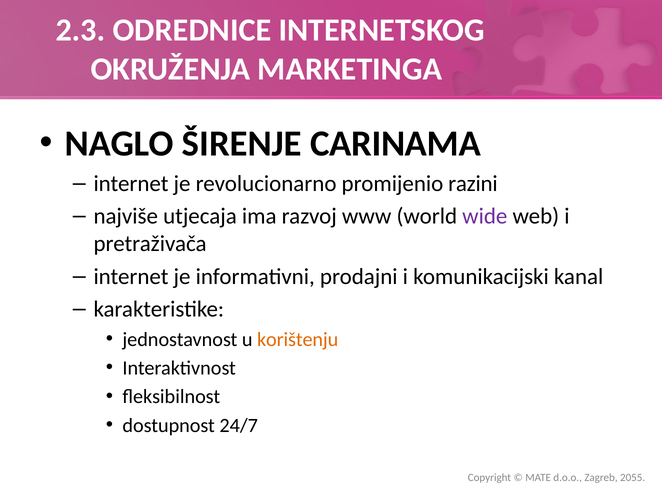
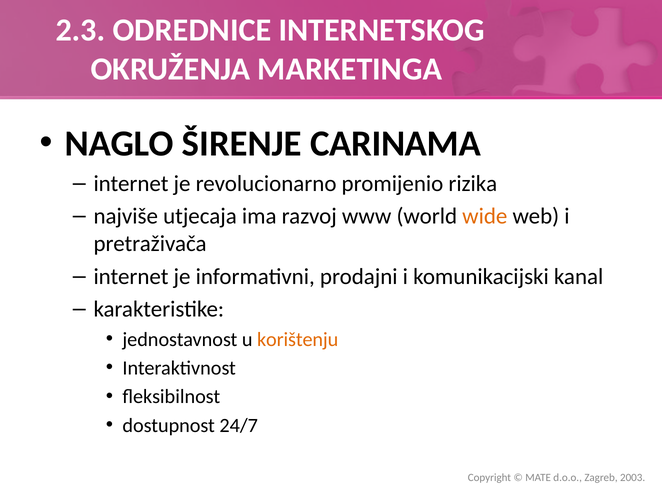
razini: razini -> rizika
wide colour: purple -> orange
2055: 2055 -> 2003
